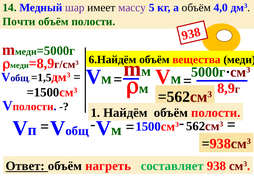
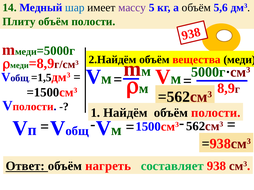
шар colour: purple -> blue
4,0: 4,0 -> 5,6
Почти: Почти -> Плиту
6.Найдём: 6.Найдём -> 2.Найдём
